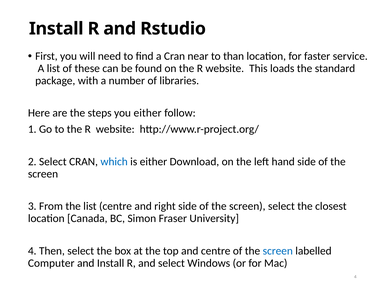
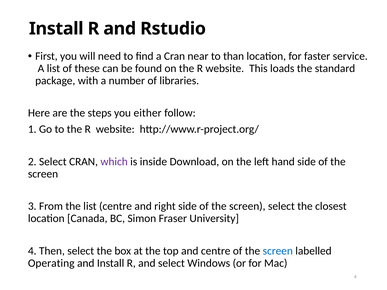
which colour: blue -> purple
is either: either -> inside
Computer: Computer -> Operating
